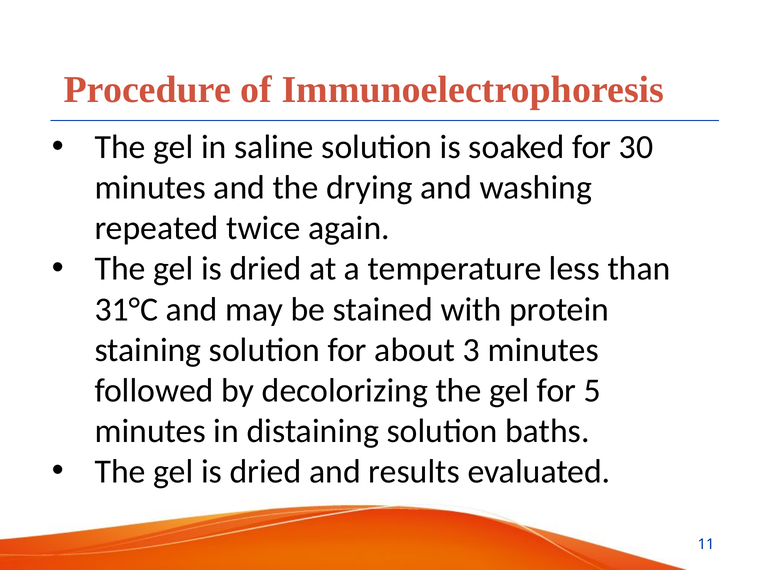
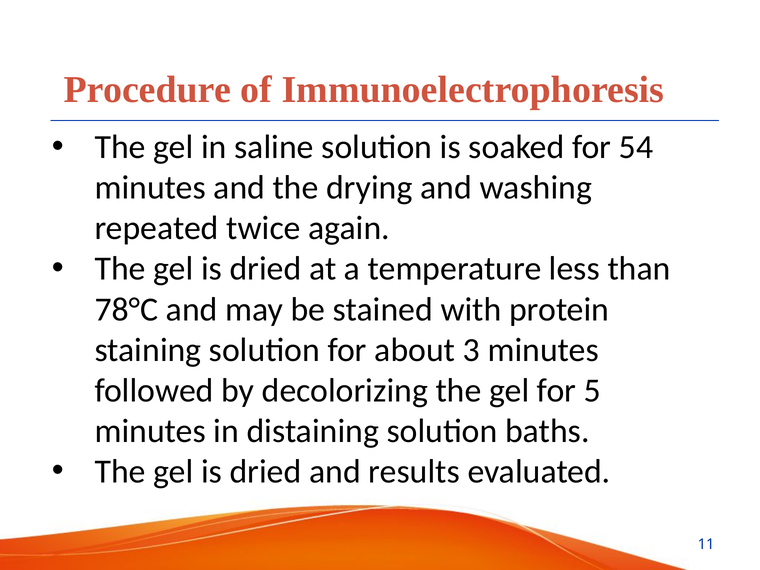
30: 30 -> 54
31°C: 31°C -> 78°C
